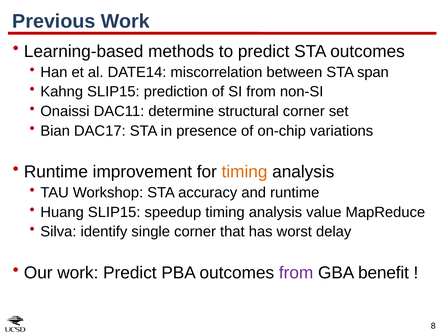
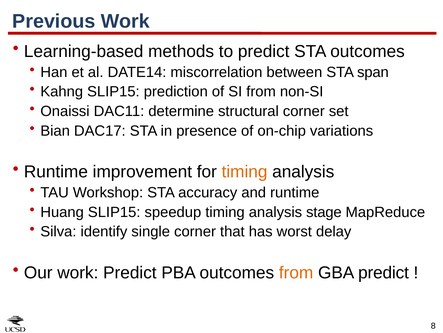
value: value -> stage
from at (296, 272) colour: purple -> orange
GBA benefit: benefit -> predict
